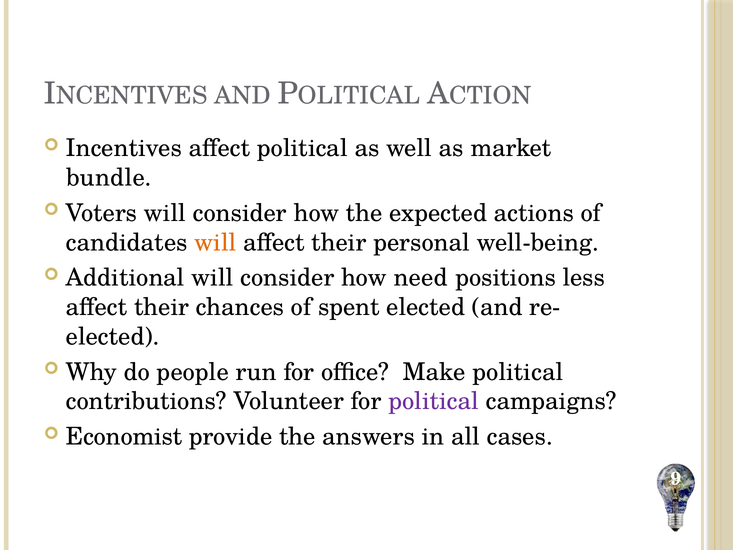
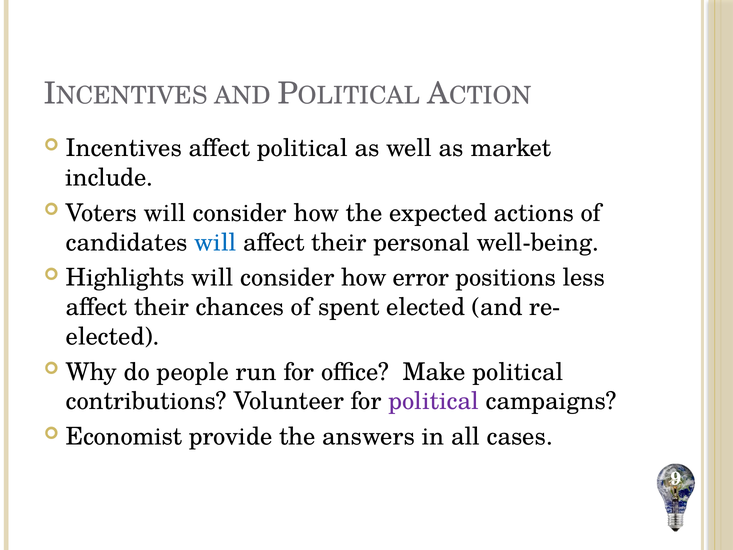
bundle: bundle -> include
will at (215, 242) colour: orange -> blue
Additional: Additional -> Highlights
need: need -> error
